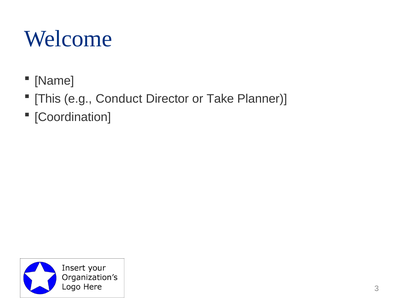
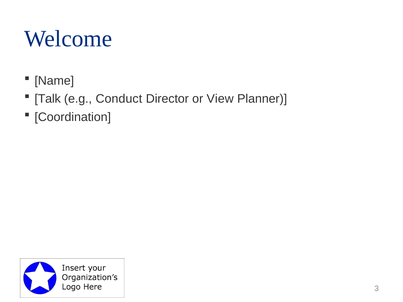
This: This -> Talk
Take: Take -> View
